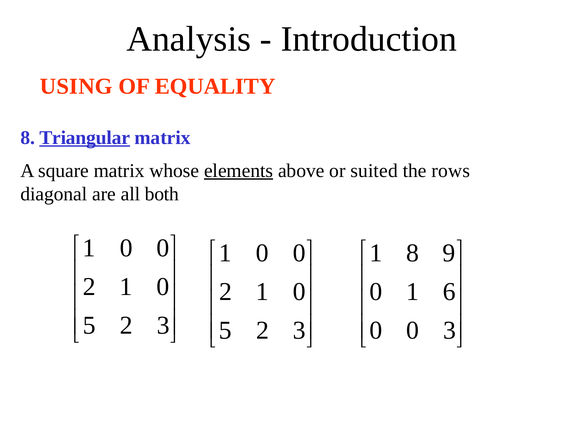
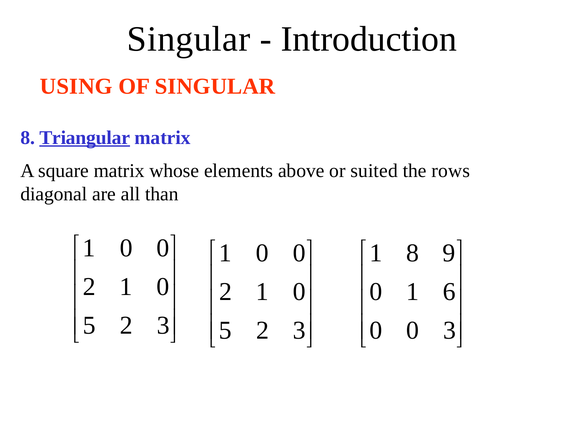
Analysis at (189, 39): Analysis -> Singular
OF EQUALITY: EQUALITY -> SINGULAR
elements underline: present -> none
both: both -> than
